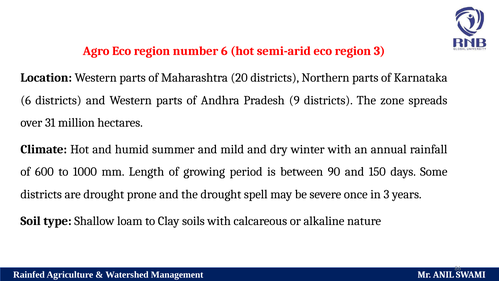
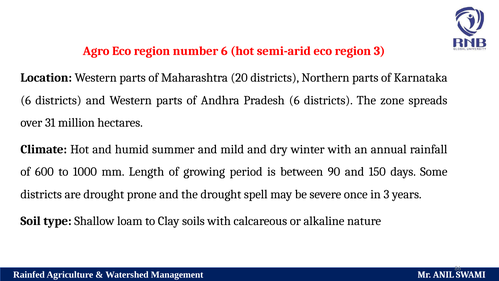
Pradesh 9: 9 -> 6
